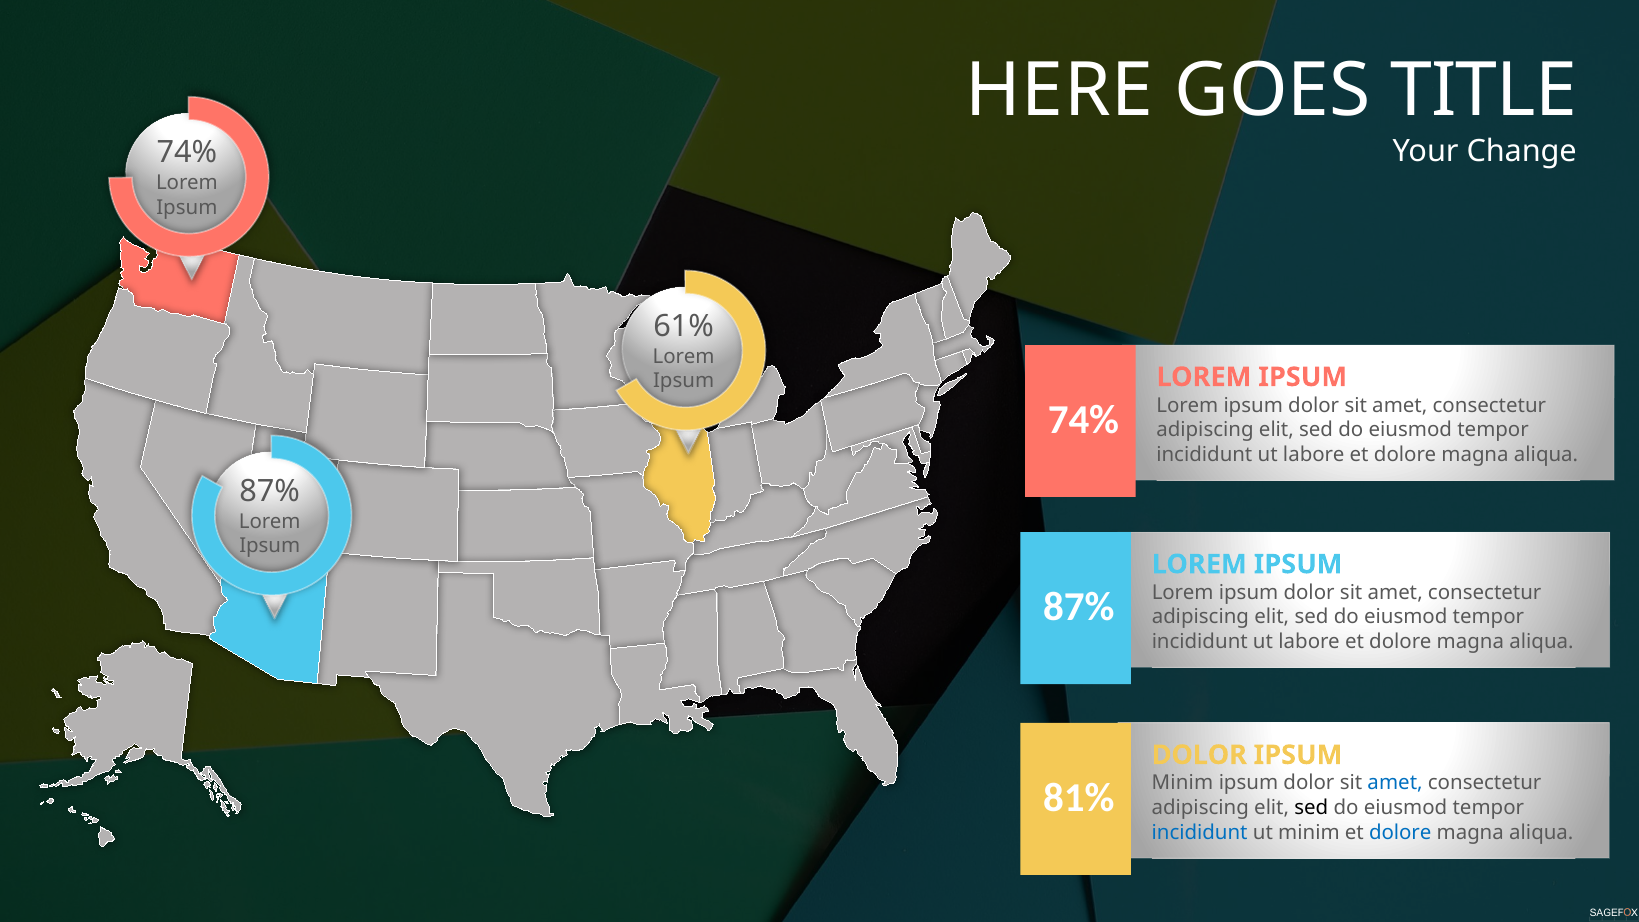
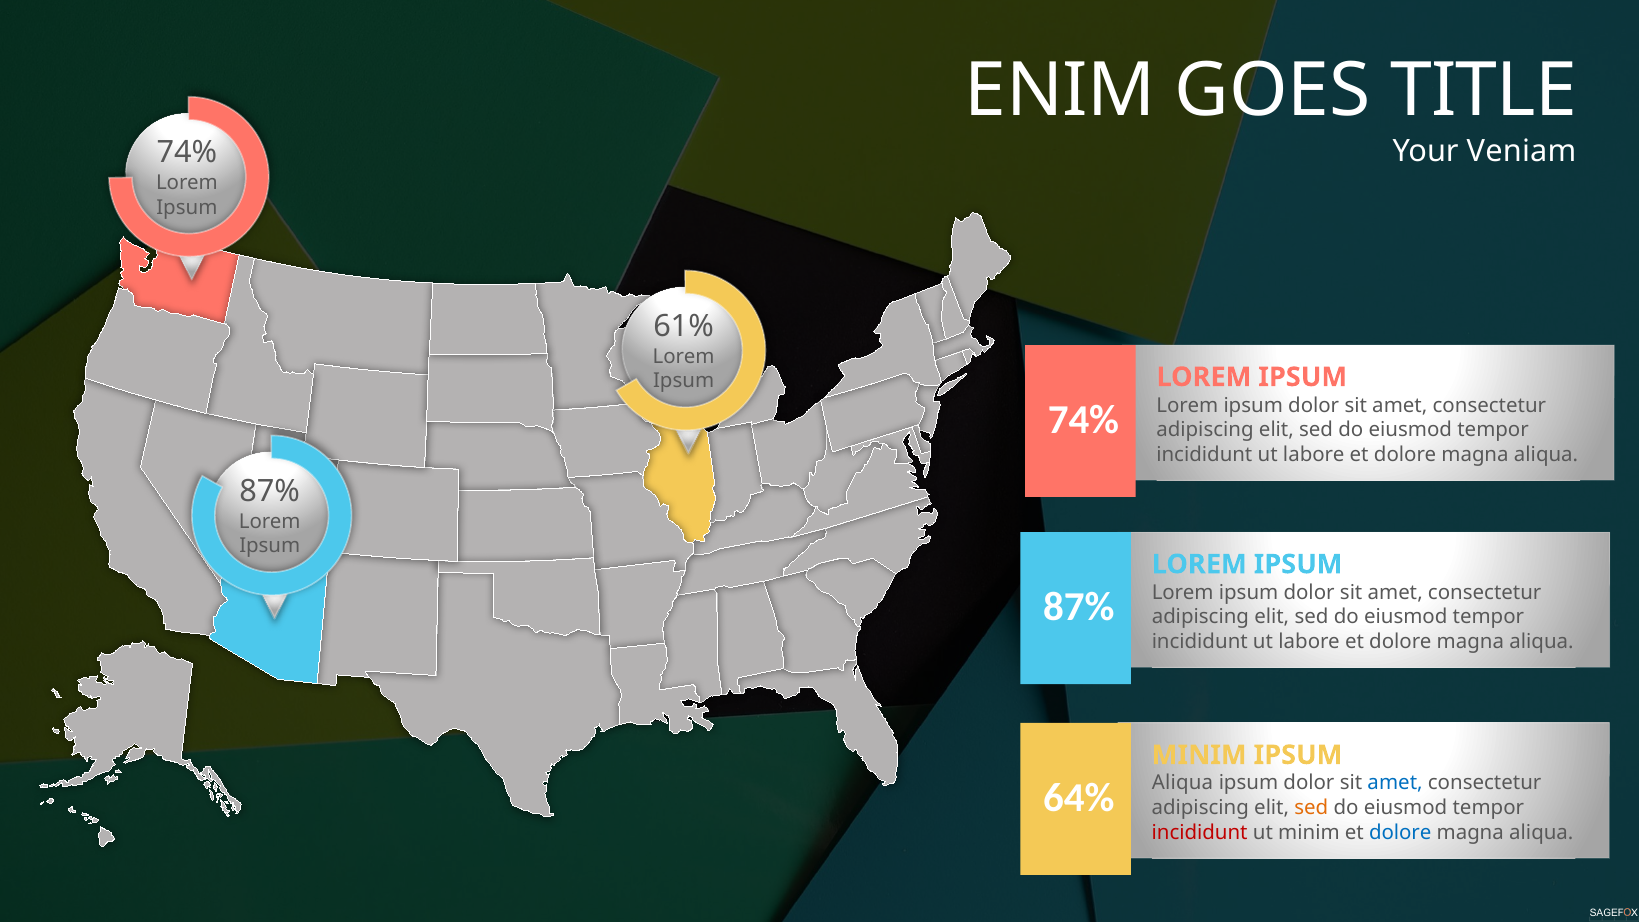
HERE: HERE -> ENIM
Change: Change -> Veniam
DOLOR at (1199, 755): DOLOR -> MINIM
Minim at (1182, 783): Minim -> Aliqua
81%: 81% -> 64%
sed at (1311, 808) colour: black -> orange
incididunt at (1200, 832) colour: blue -> red
